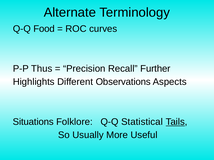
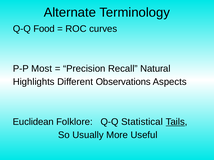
Thus: Thus -> Most
Further: Further -> Natural
Situations: Situations -> Euclidean
